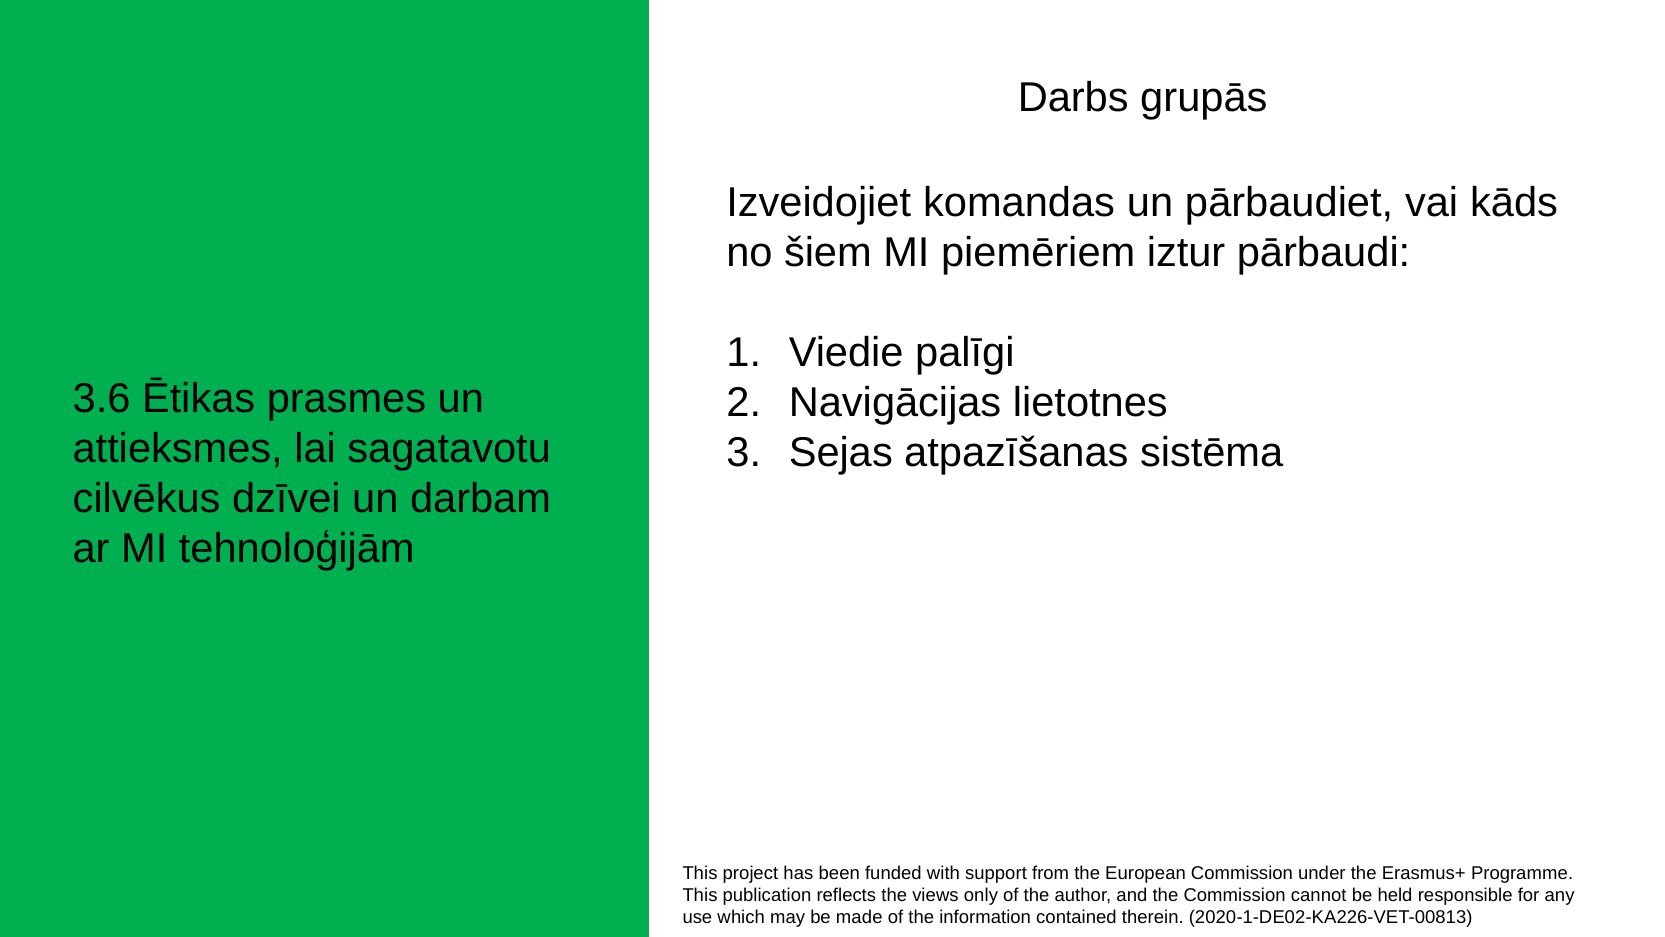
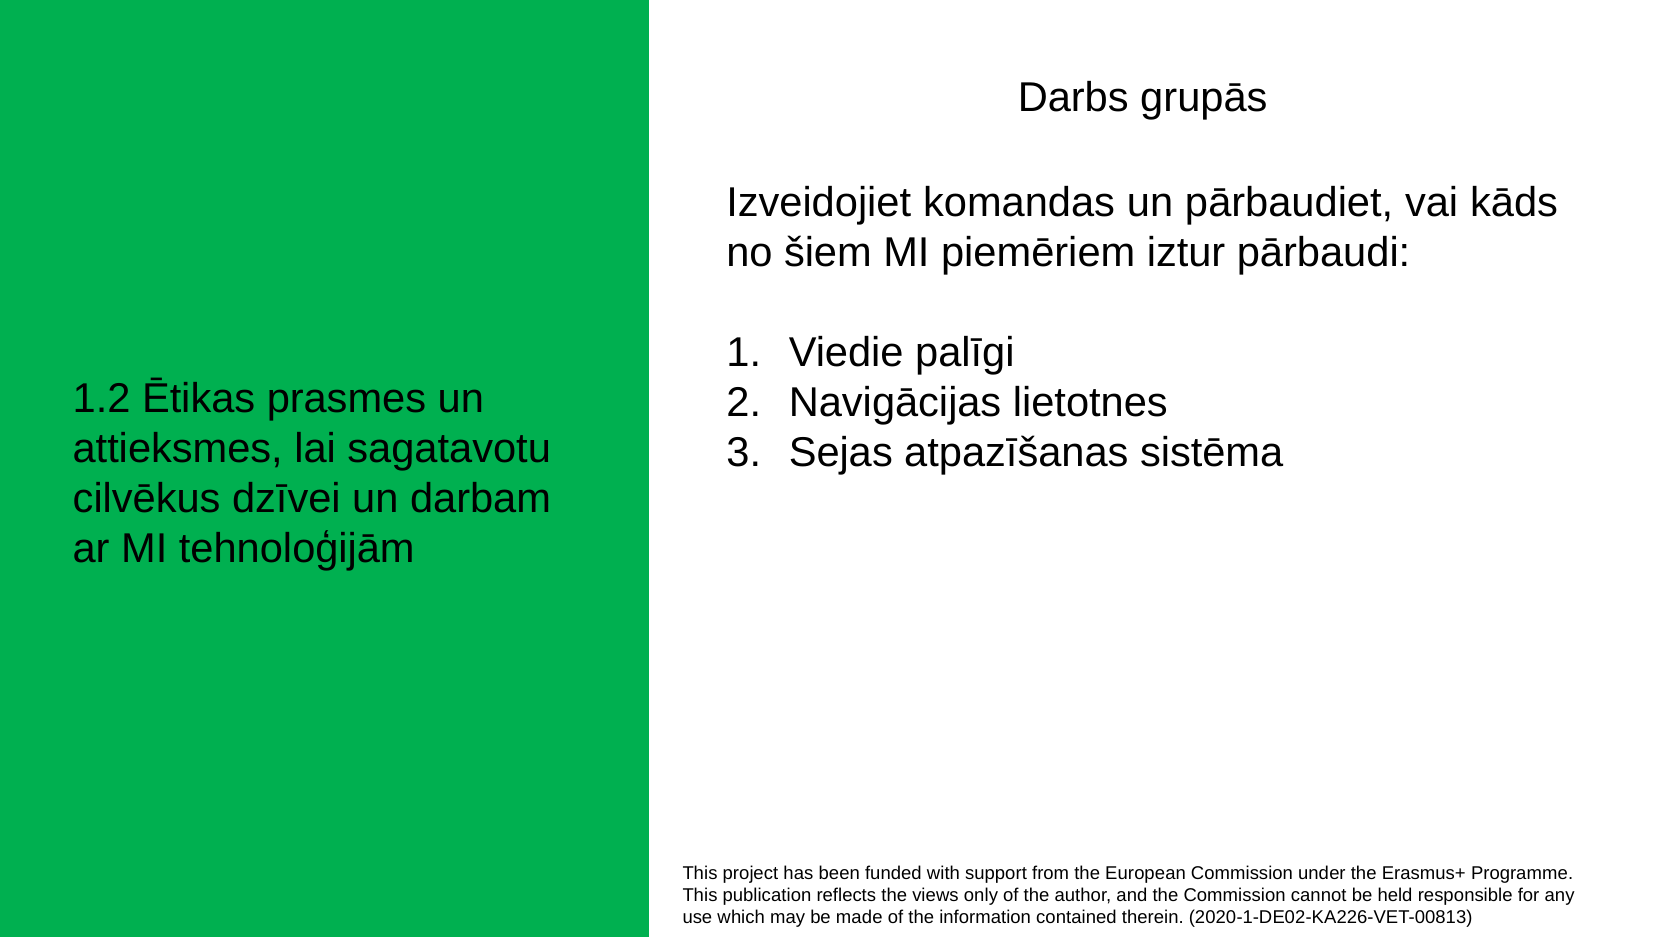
3.6: 3.6 -> 1.2
